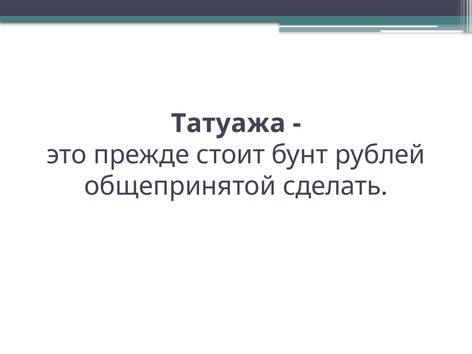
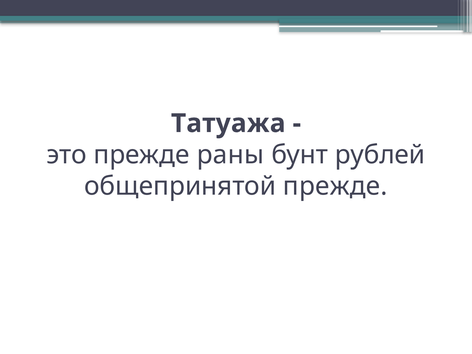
стоит: стоит -> раны
общепринятой сделать: сделать -> прежде
